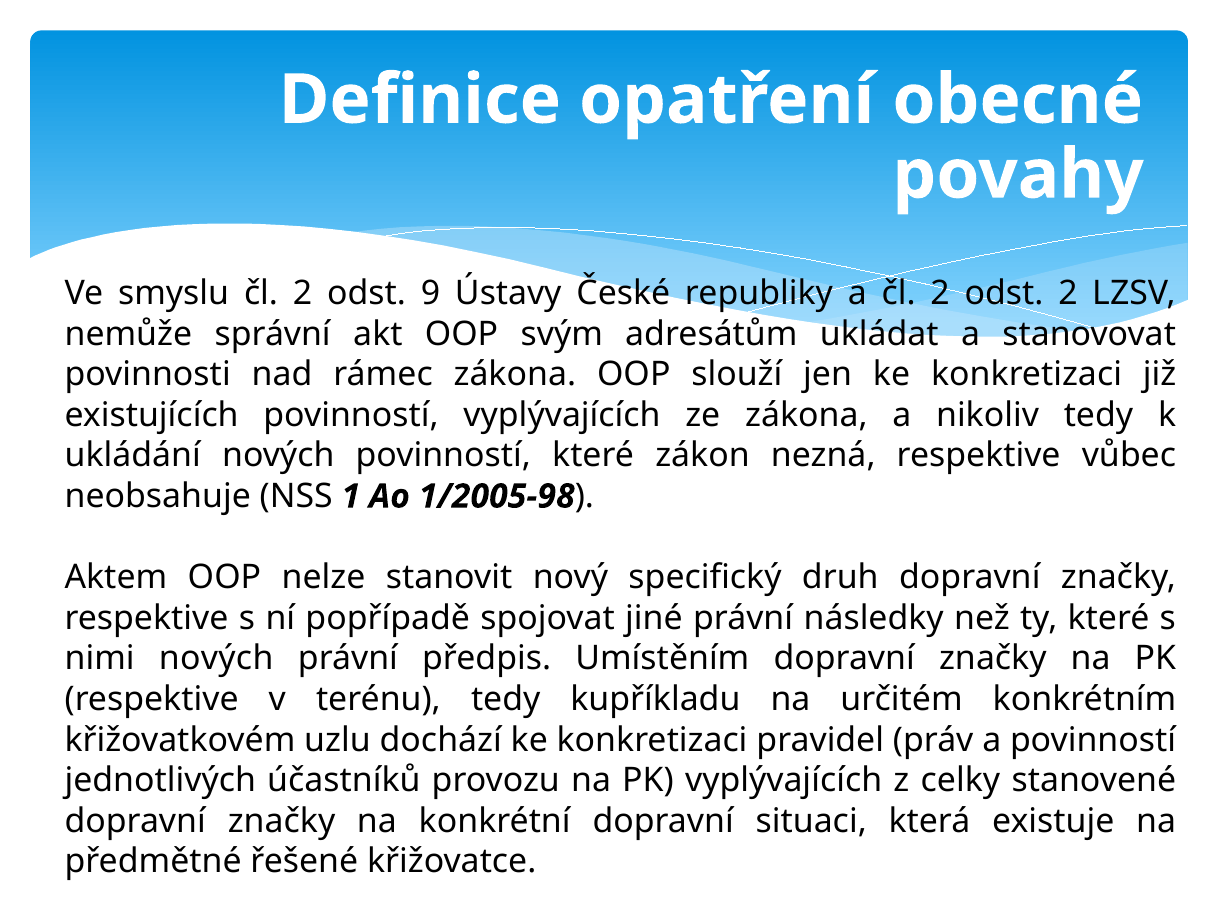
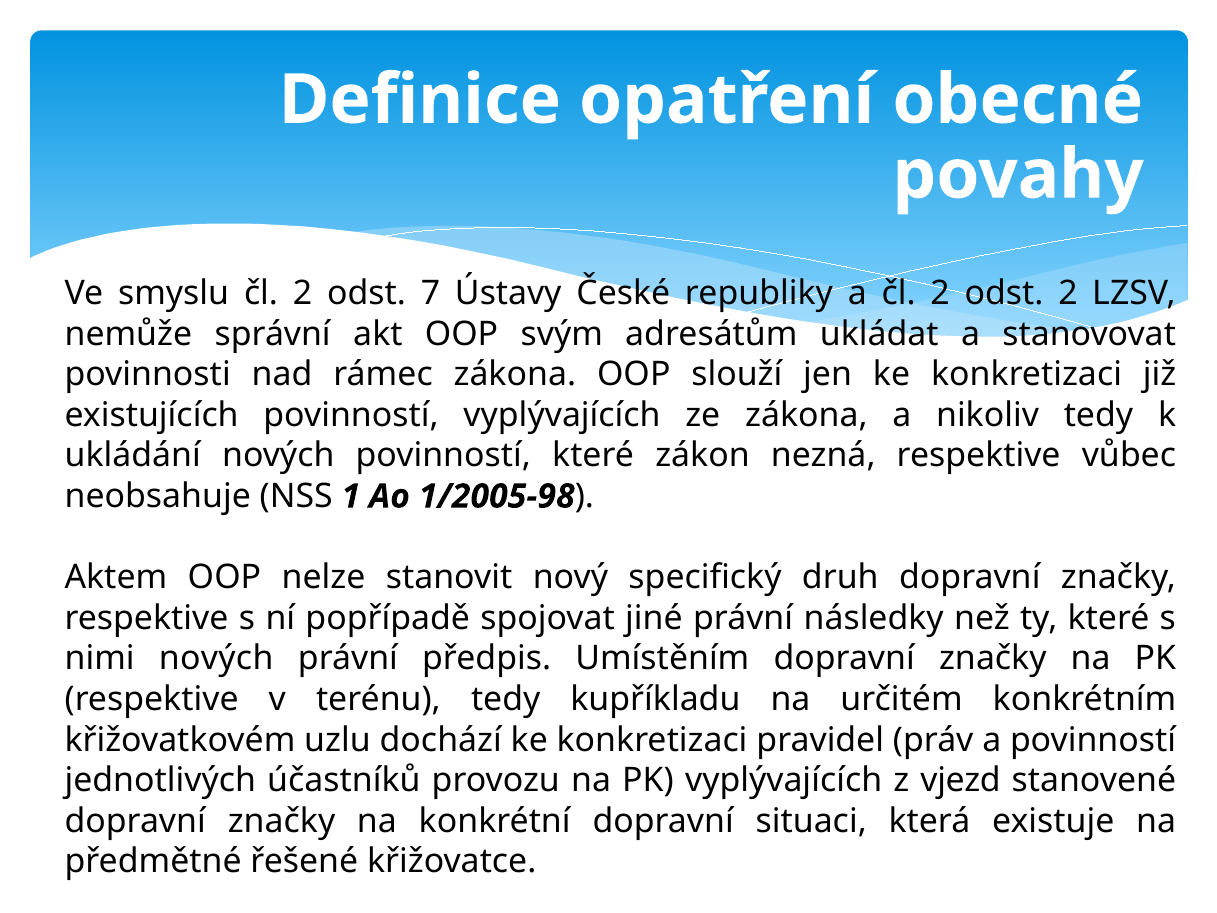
9: 9 -> 7
celky: celky -> vjezd
